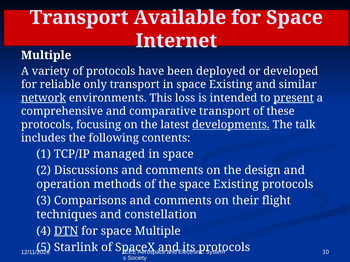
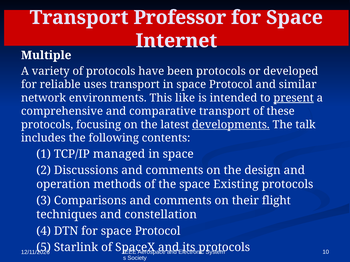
Available: Available -> Professor
been deployed: deployed -> protocols
only: only -> uses
in space Existing: Existing -> Protocol
network underline: present -> none
loss: loss -> like
DTN underline: present -> none
for space Multiple: Multiple -> Protocol
